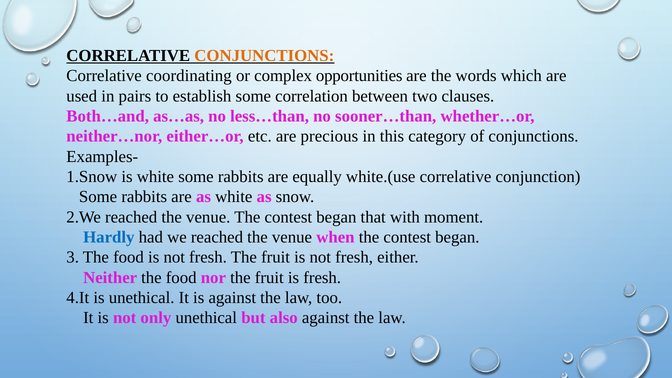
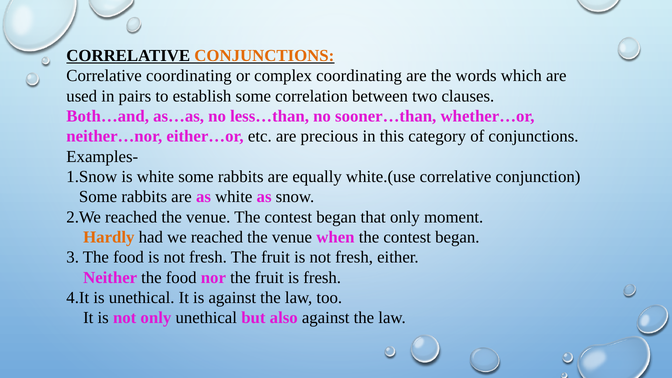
complex opportunities: opportunities -> coordinating
that with: with -> only
Hardly colour: blue -> orange
